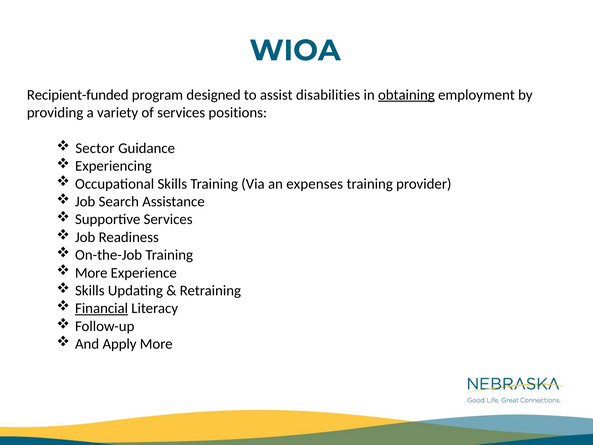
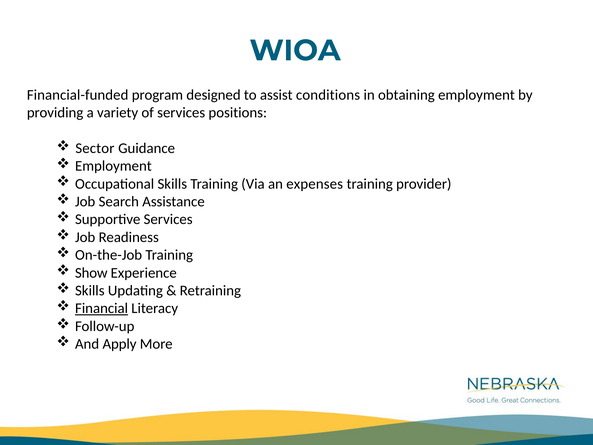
Recipient-funded: Recipient-funded -> Financial-funded
disabilities: disabilities -> conditions
obtaining underline: present -> none
Experiencing at (113, 166): Experiencing -> Employment
More at (91, 273): More -> Show
